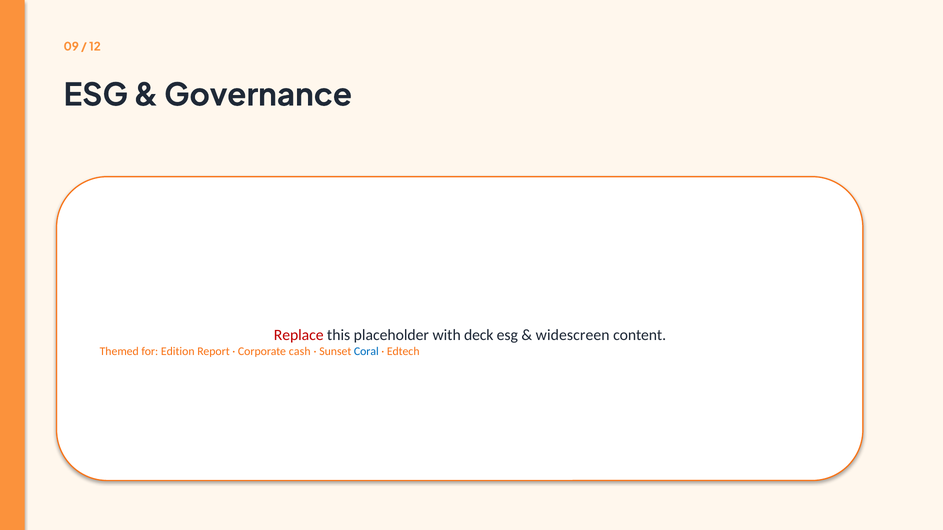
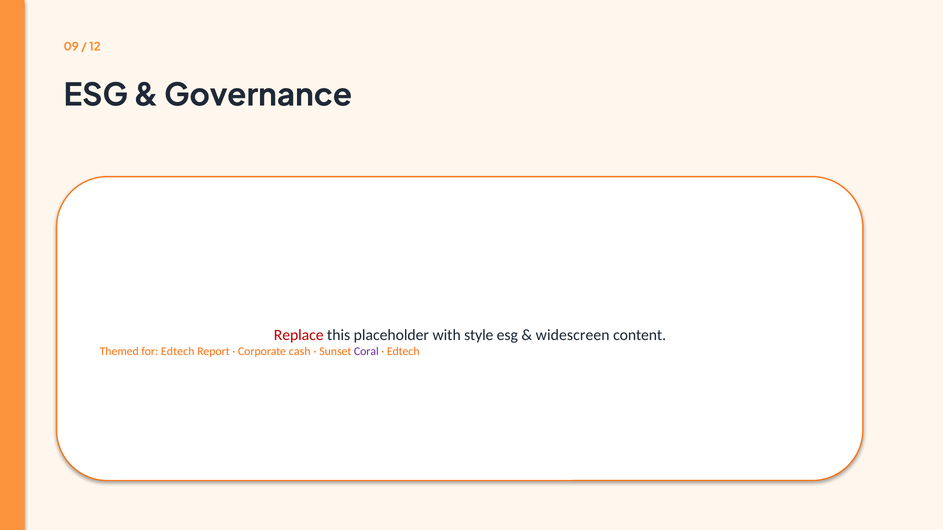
deck: deck -> style
for Edition: Edition -> Edtech
Coral colour: blue -> purple
